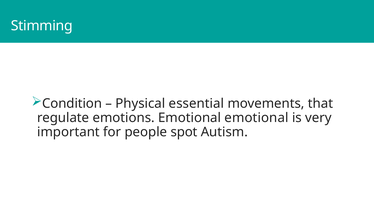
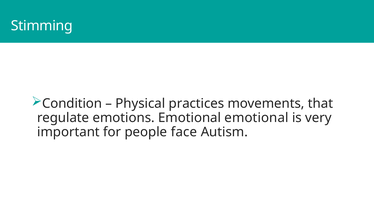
essential: essential -> practices
spot: spot -> face
